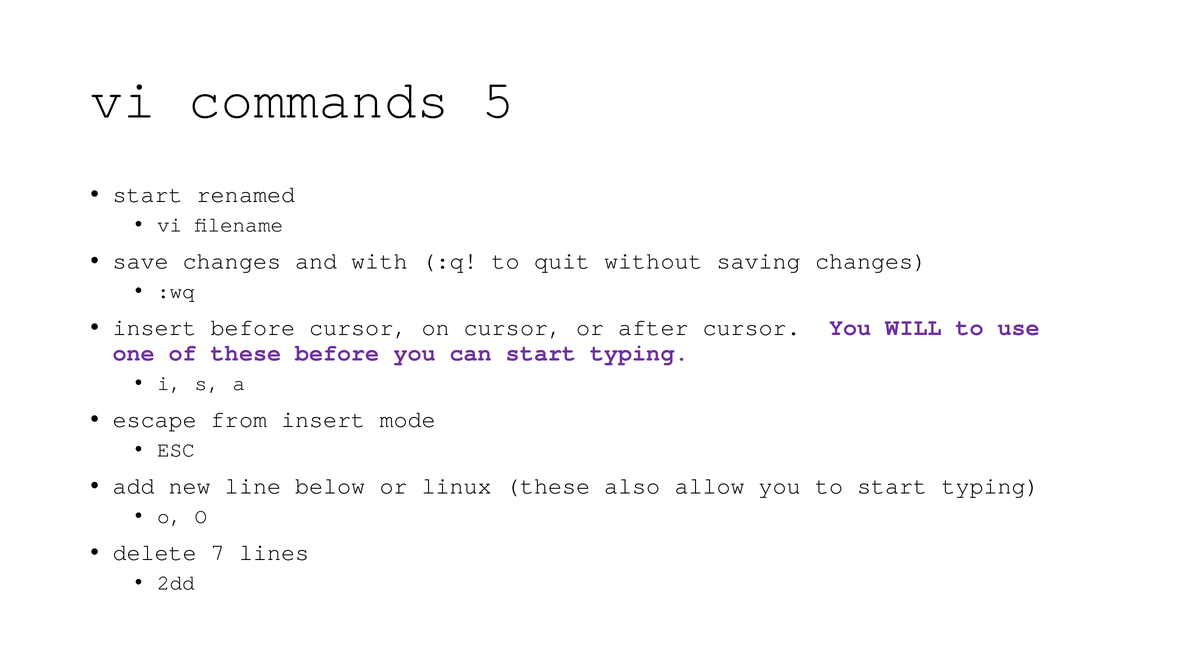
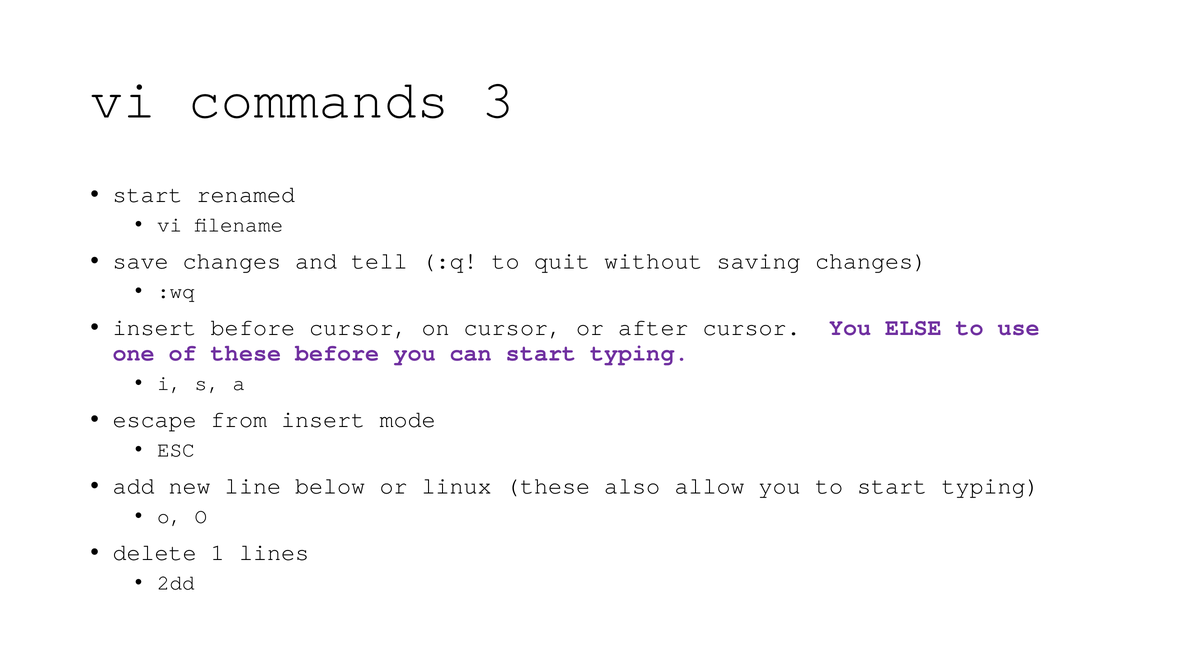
5: 5 -> 3
with: with -> tell
WILL: WILL -> ELSE
7: 7 -> 1
